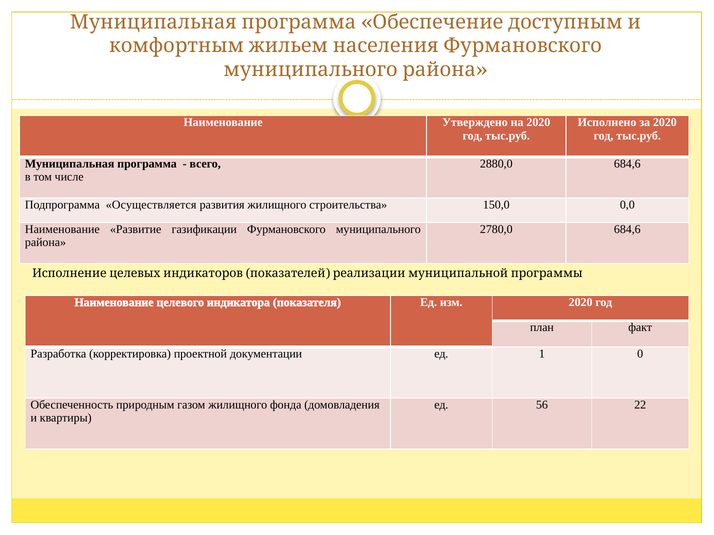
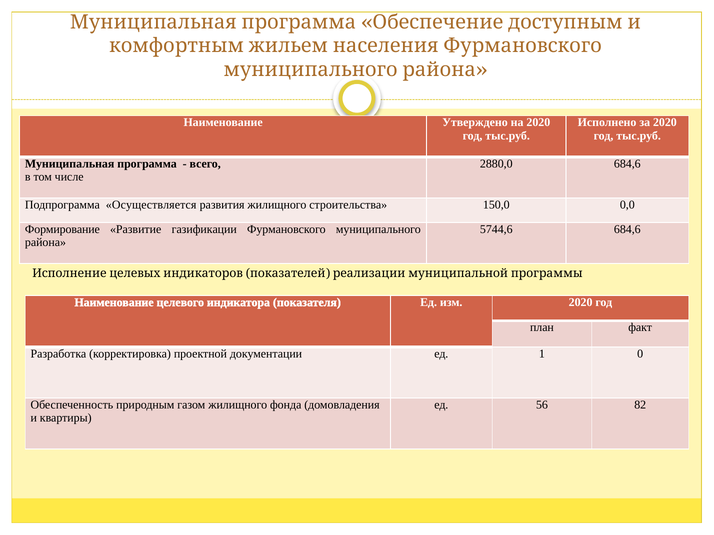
Наименование at (62, 229): Наименование -> Формирование
2780,0: 2780,0 -> 5744,6
22: 22 -> 82
